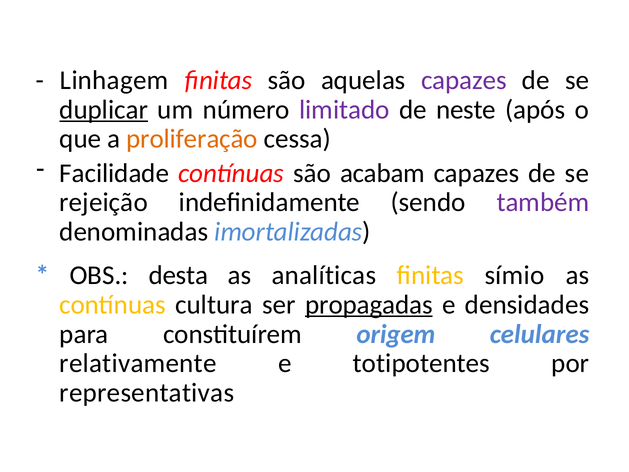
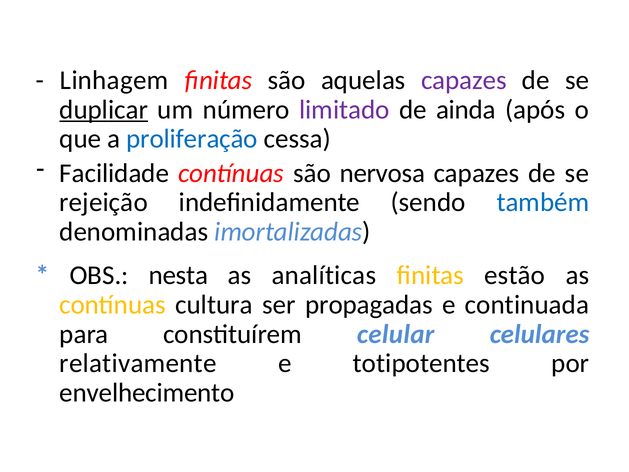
neste: neste -> ainda
proliferação colour: orange -> blue
acabam: acabam -> nervosa
também colour: purple -> blue
desta: desta -> nesta
símio: símio -> estão
propagadas underline: present -> none
densidades: densidades -> continuada
origem: origem -> celular
representativas: representativas -> envelhecimento
